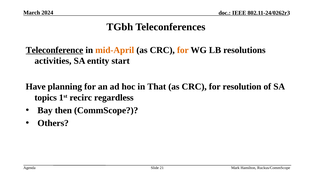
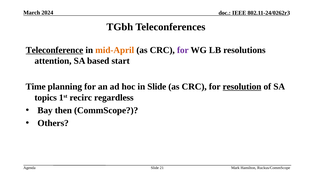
for at (183, 50) colour: orange -> purple
activities: activities -> attention
entity: entity -> based
Have: Have -> Time
in That: That -> Slide
resolution underline: none -> present
